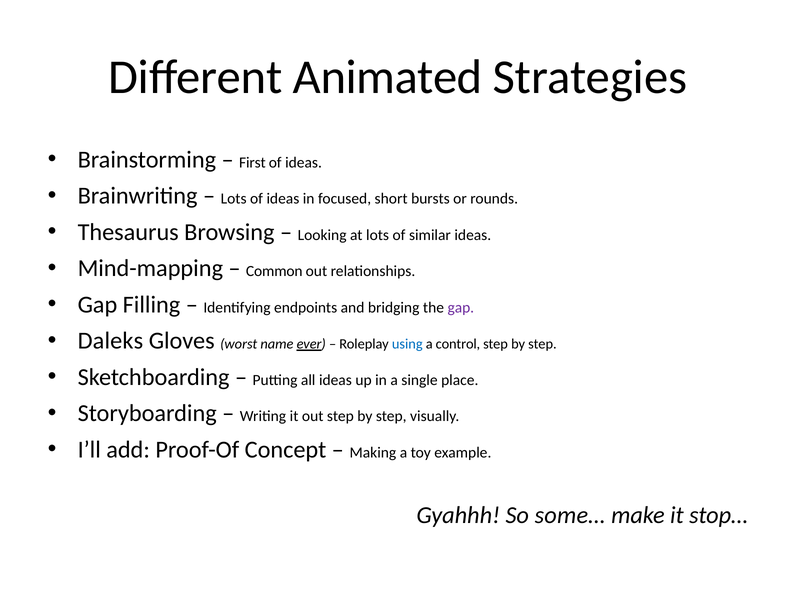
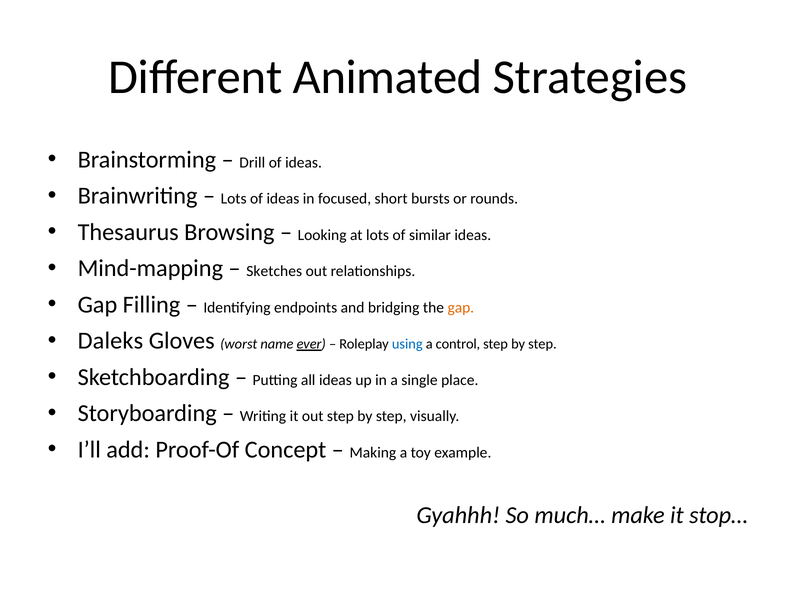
First: First -> Drill
Common: Common -> Sketches
gap at (461, 308) colour: purple -> orange
some…: some… -> much…
